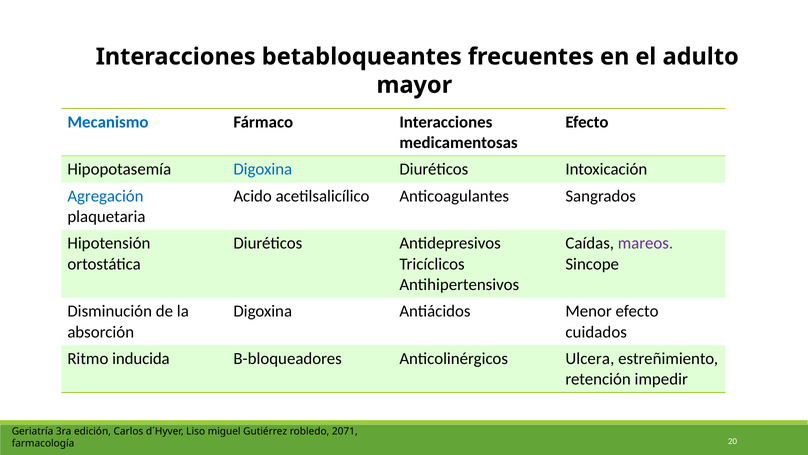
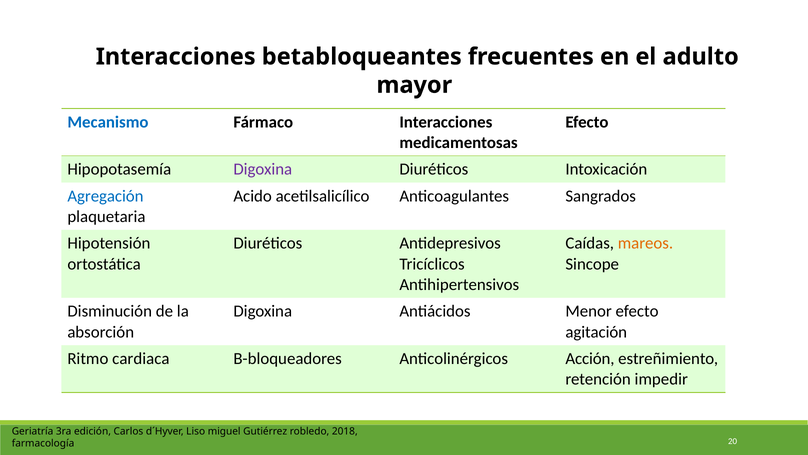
Digoxina at (263, 169) colour: blue -> purple
mareos colour: purple -> orange
cuidados: cuidados -> agitación
inducida: inducida -> cardiaca
Ulcera: Ulcera -> Acción
2071: 2071 -> 2018
